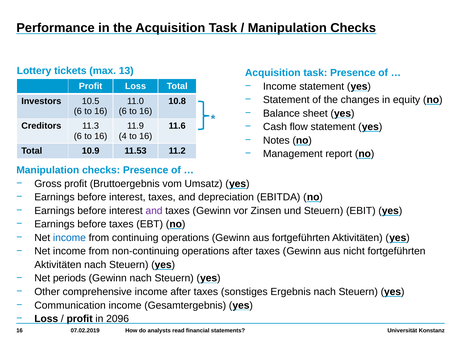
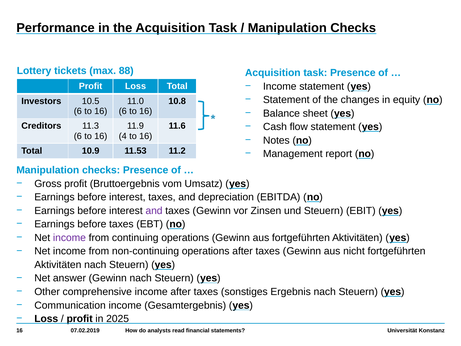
13: 13 -> 88
income at (69, 238) colour: blue -> purple
periods: periods -> answer
2096: 2096 -> 2025
